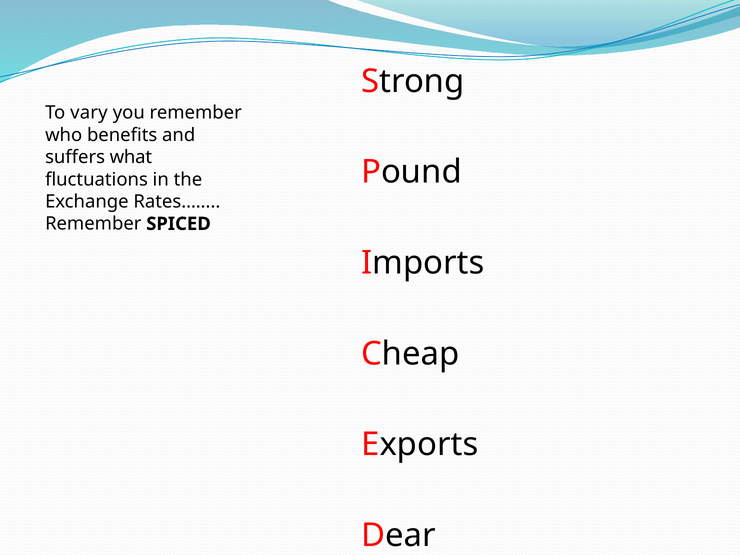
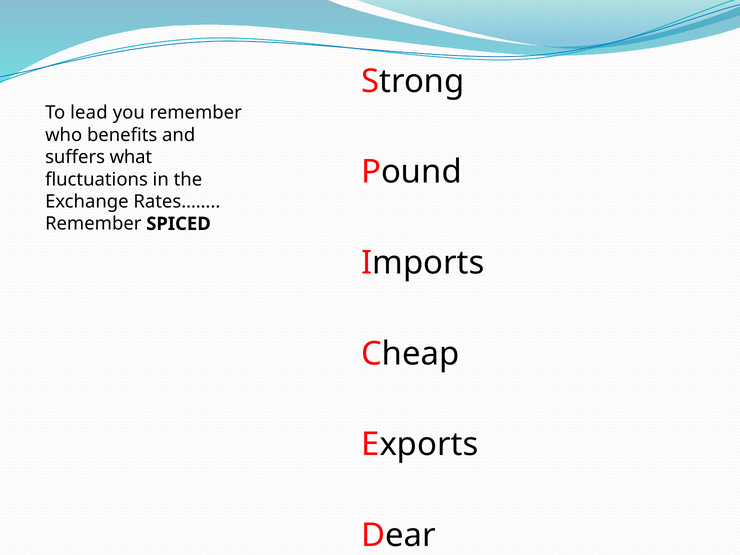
vary: vary -> lead
